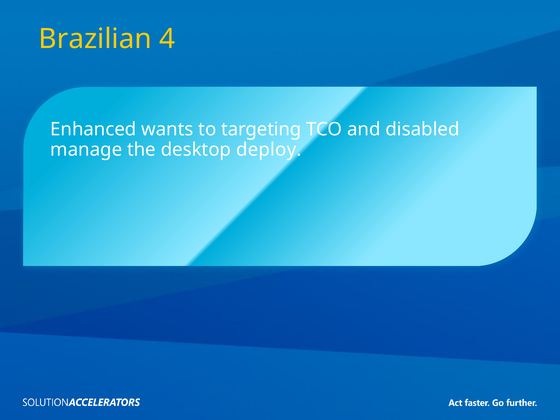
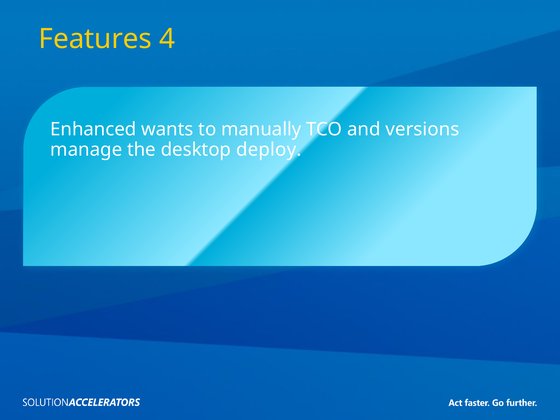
Brazilian: Brazilian -> Features
targeting: targeting -> manually
disabled: disabled -> versions
